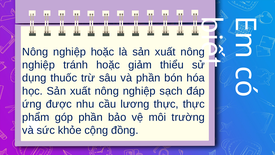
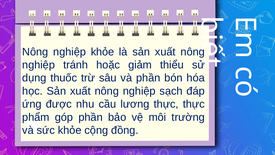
nghiệp hoặc: hoặc -> khỏe
